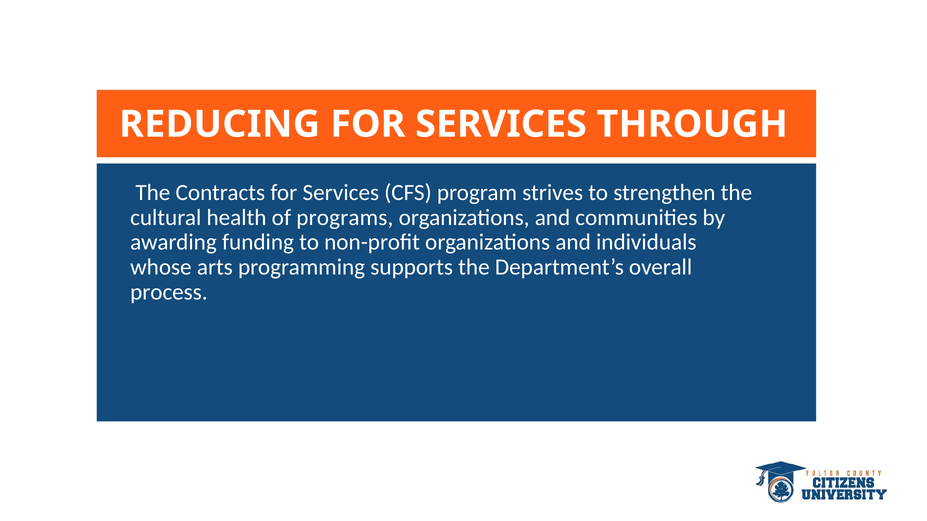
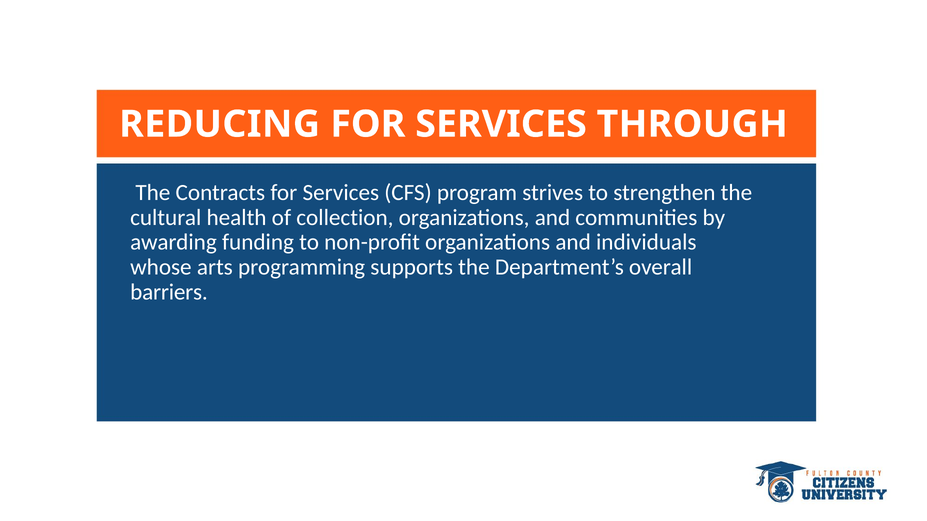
programs: programs -> collection
process: process -> barriers
